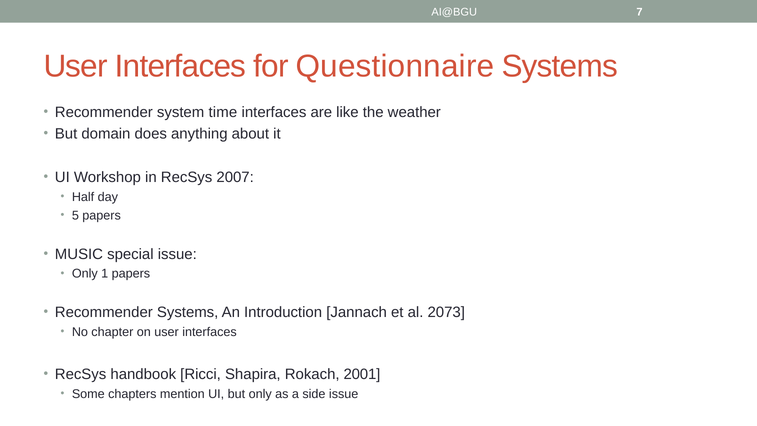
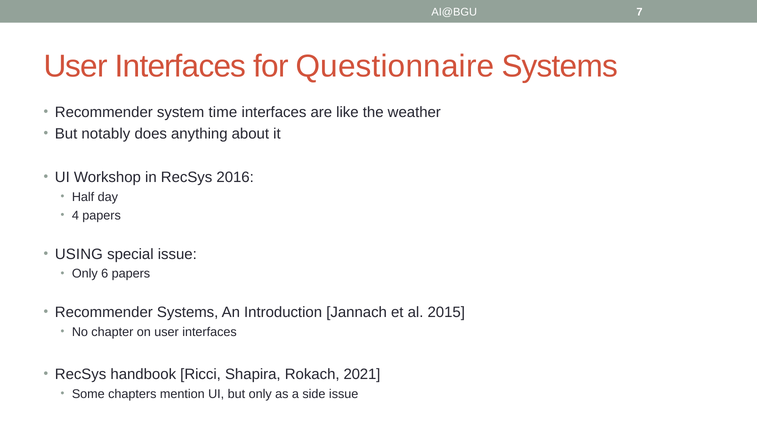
domain: domain -> notably
2007: 2007 -> 2016
5: 5 -> 4
MUSIC: MUSIC -> USING
1: 1 -> 6
2073: 2073 -> 2015
2001: 2001 -> 2021
